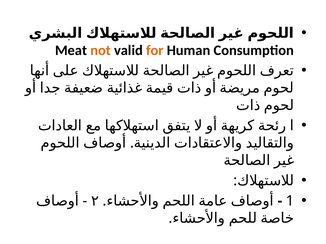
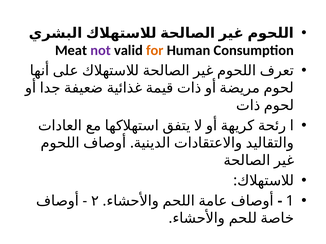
not colour: orange -> purple
